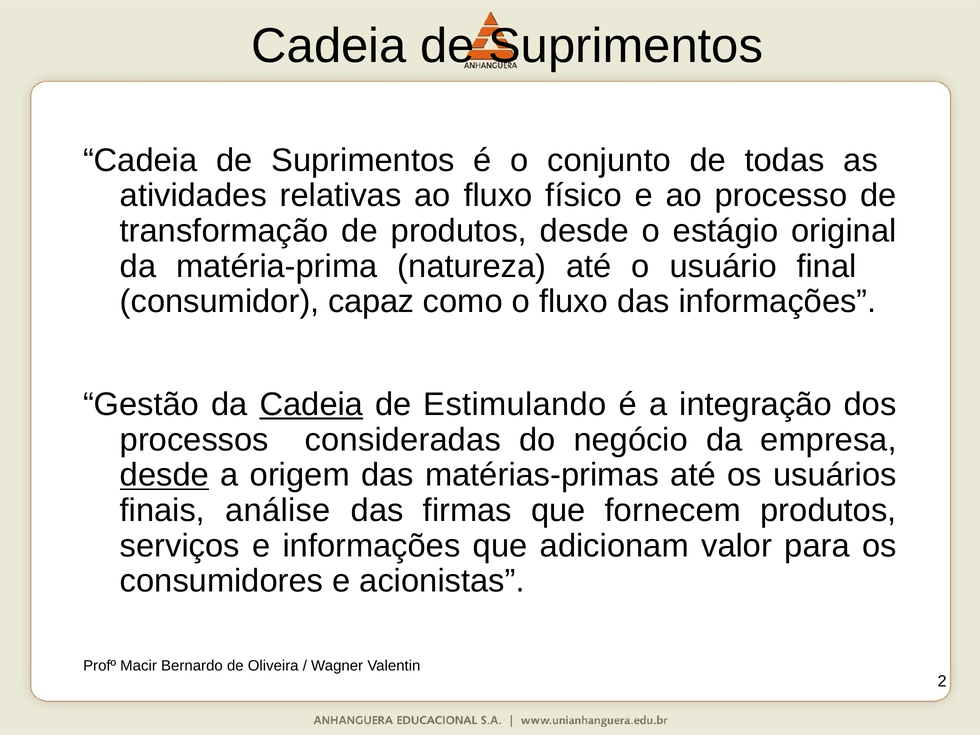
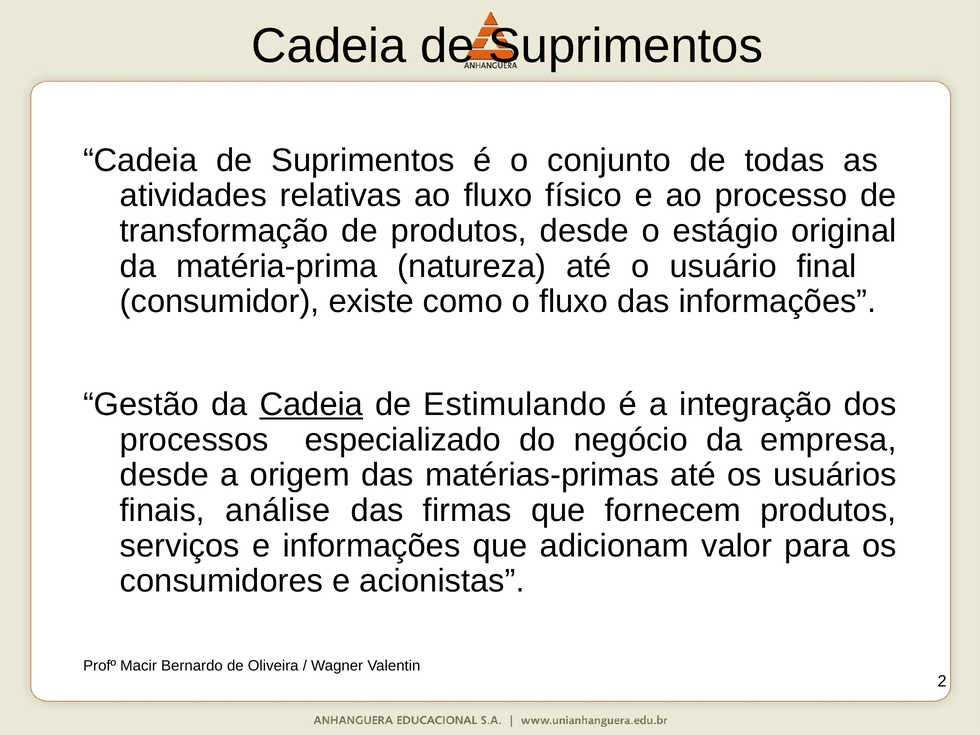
capaz: capaz -> existe
consideradas: consideradas -> especializado
desde at (164, 475) underline: present -> none
